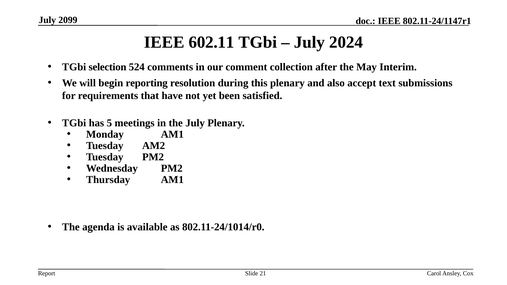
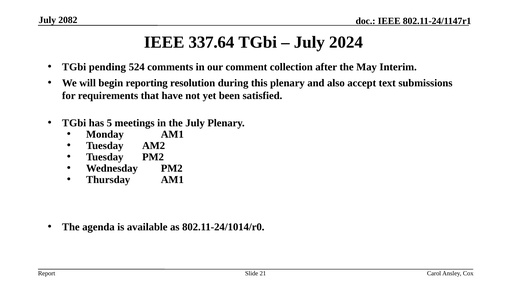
2099: 2099 -> 2082
602.11: 602.11 -> 337.64
selection: selection -> pending
